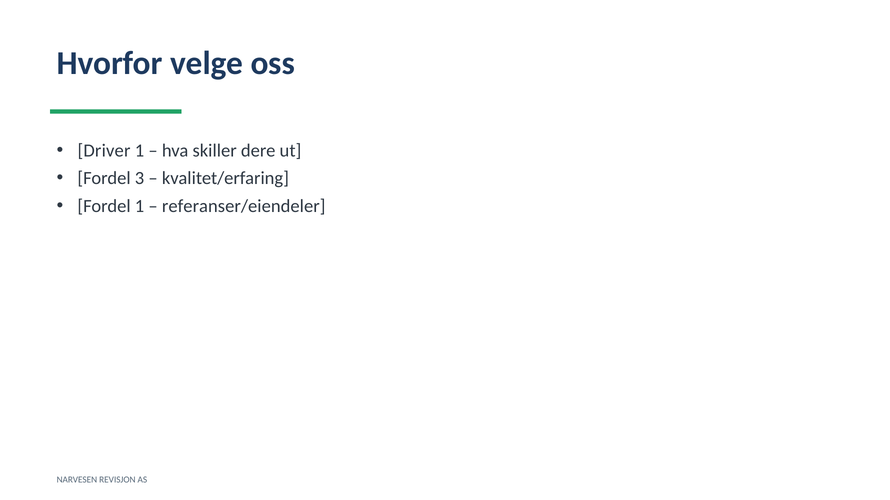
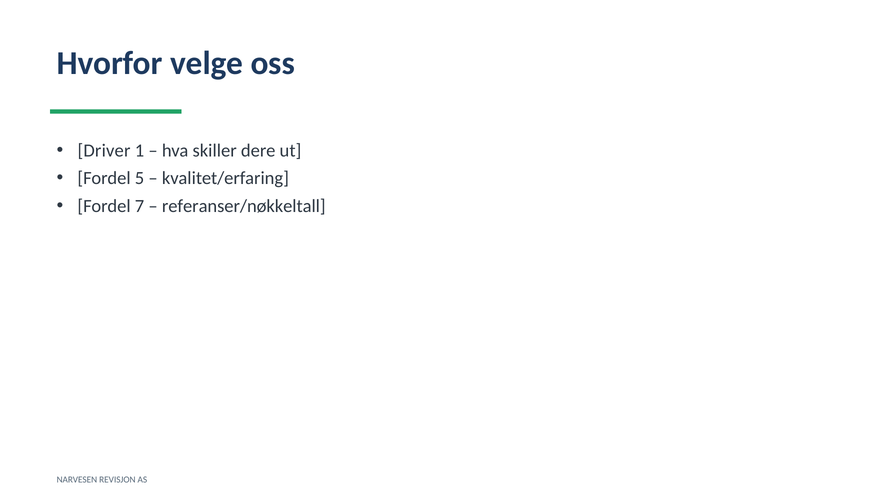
3: 3 -> 5
Fordel 1: 1 -> 7
referanser/eiendeler: referanser/eiendeler -> referanser/nøkkeltall
